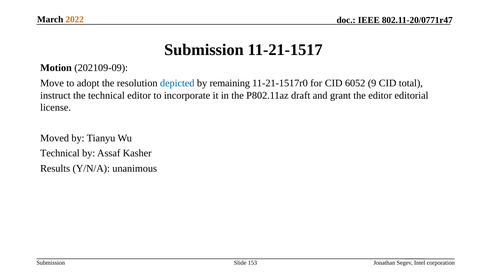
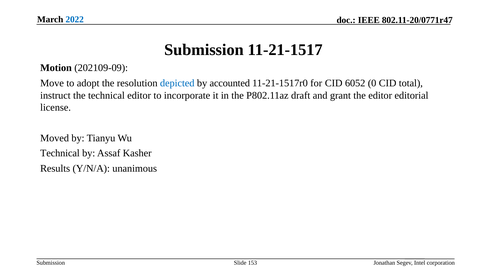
2022 colour: orange -> blue
remaining: remaining -> accounted
9: 9 -> 0
